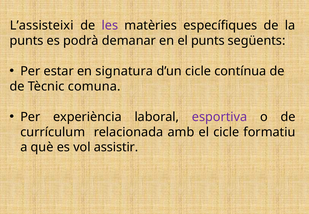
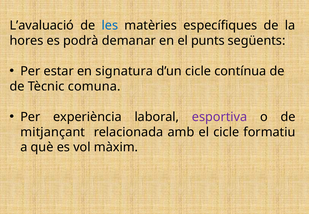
L’assisteixi: L’assisteixi -> L’avaluació
les colour: purple -> blue
punts at (27, 41): punts -> hores
currículum: currículum -> mitjançant
assistir: assistir -> màxim
